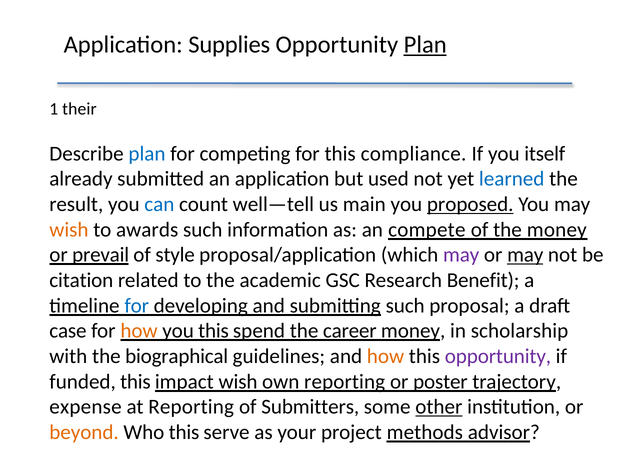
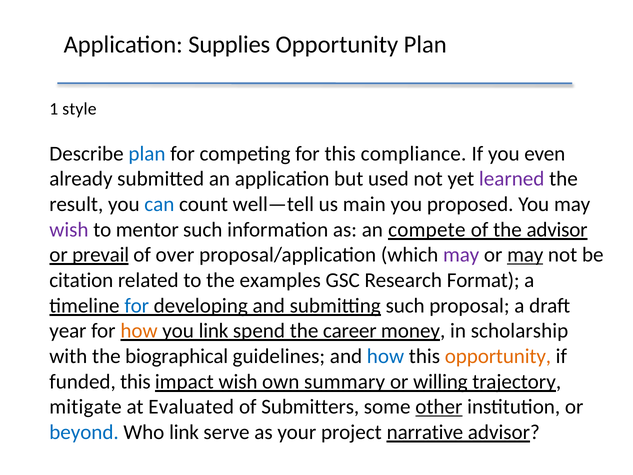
Plan at (425, 45) underline: present -> none
their: their -> style
itself: itself -> even
learned colour: blue -> purple
proposed underline: present -> none
wish at (69, 230) colour: orange -> purple
awards: awards -> mentor
the money: money -> advisor
style: style -> over
academic: academic -> examples
Benefit: Benefit -> Format
case: case -> year
you this: this -> link
how at (385, 356) colour: orange -> blue
opportunity at (498, 356) colour: purple -> orange
own reporting: reporting -> summary
poster: poster -> willing
expense: expense -> mitigate
at Reporting: Reporting -> Evaluated
beyond colour: orange -> blue
Who this: this -> link
methods: methods -> narrative
